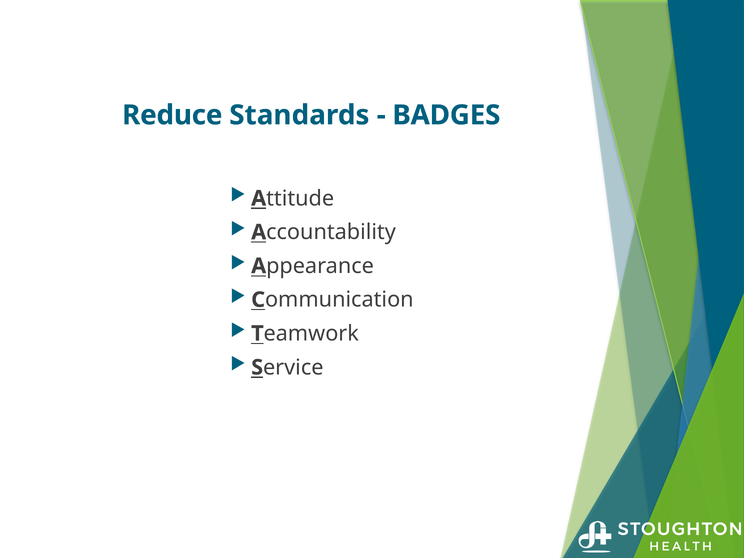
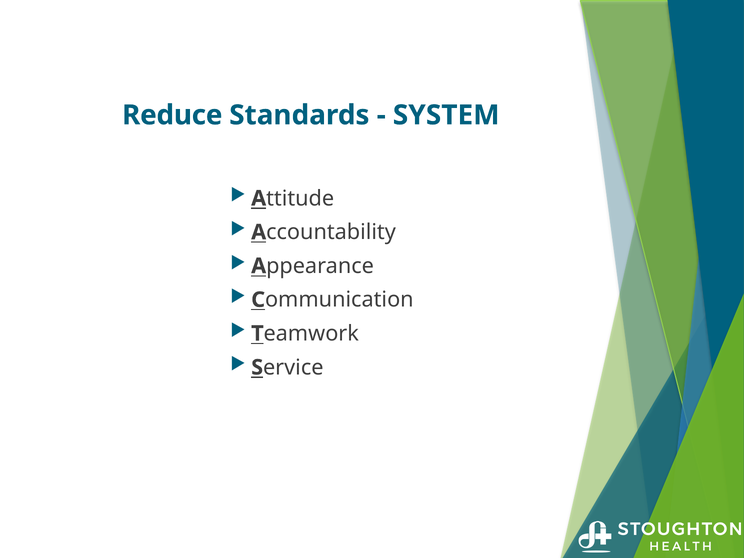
BADGES: BADGES -> SYSTEM
